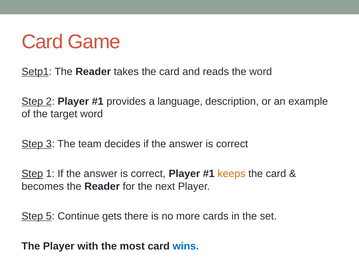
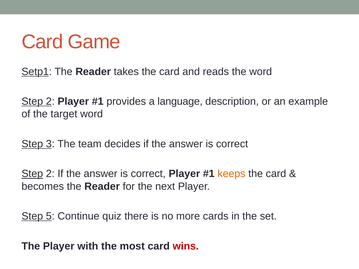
1 at (50, 174): 1 -> 2
gets: gets -> quiz
wins colour: blue -> red
